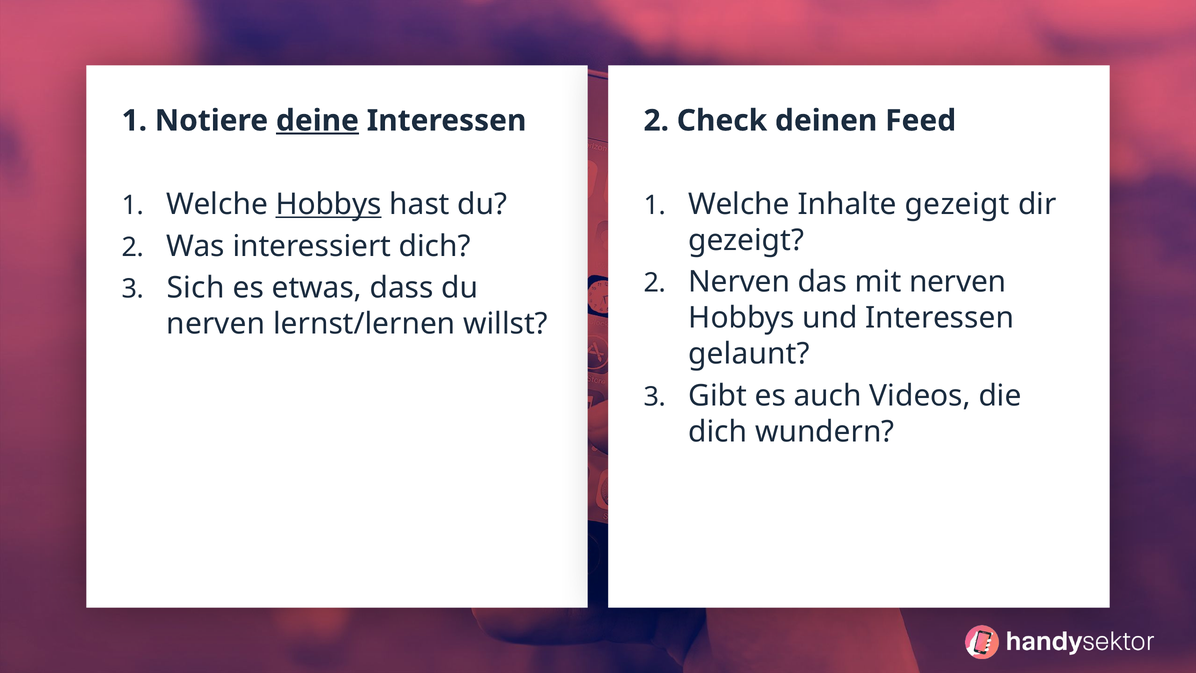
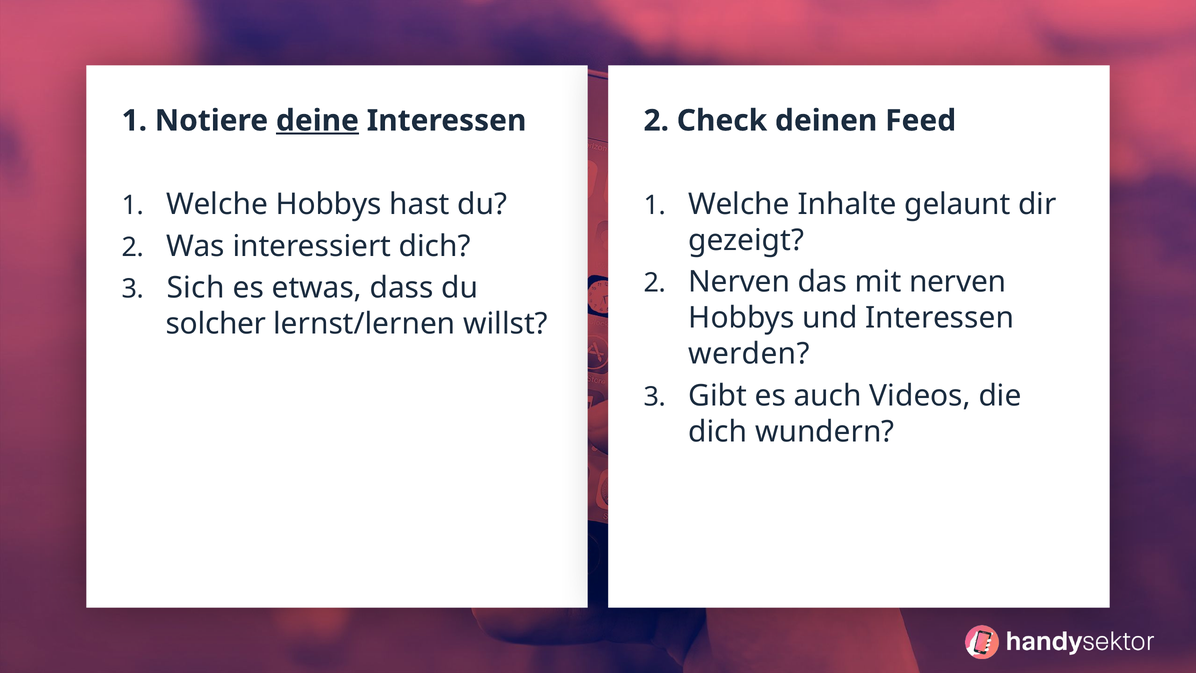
Hobbys at (329, 204) underline: present -> none
Inhalte gezeigt: gezeigt -> gelaunt
nerven at (216, 324): nerven -> solcher
gelaunt: gelaunt -> werden
